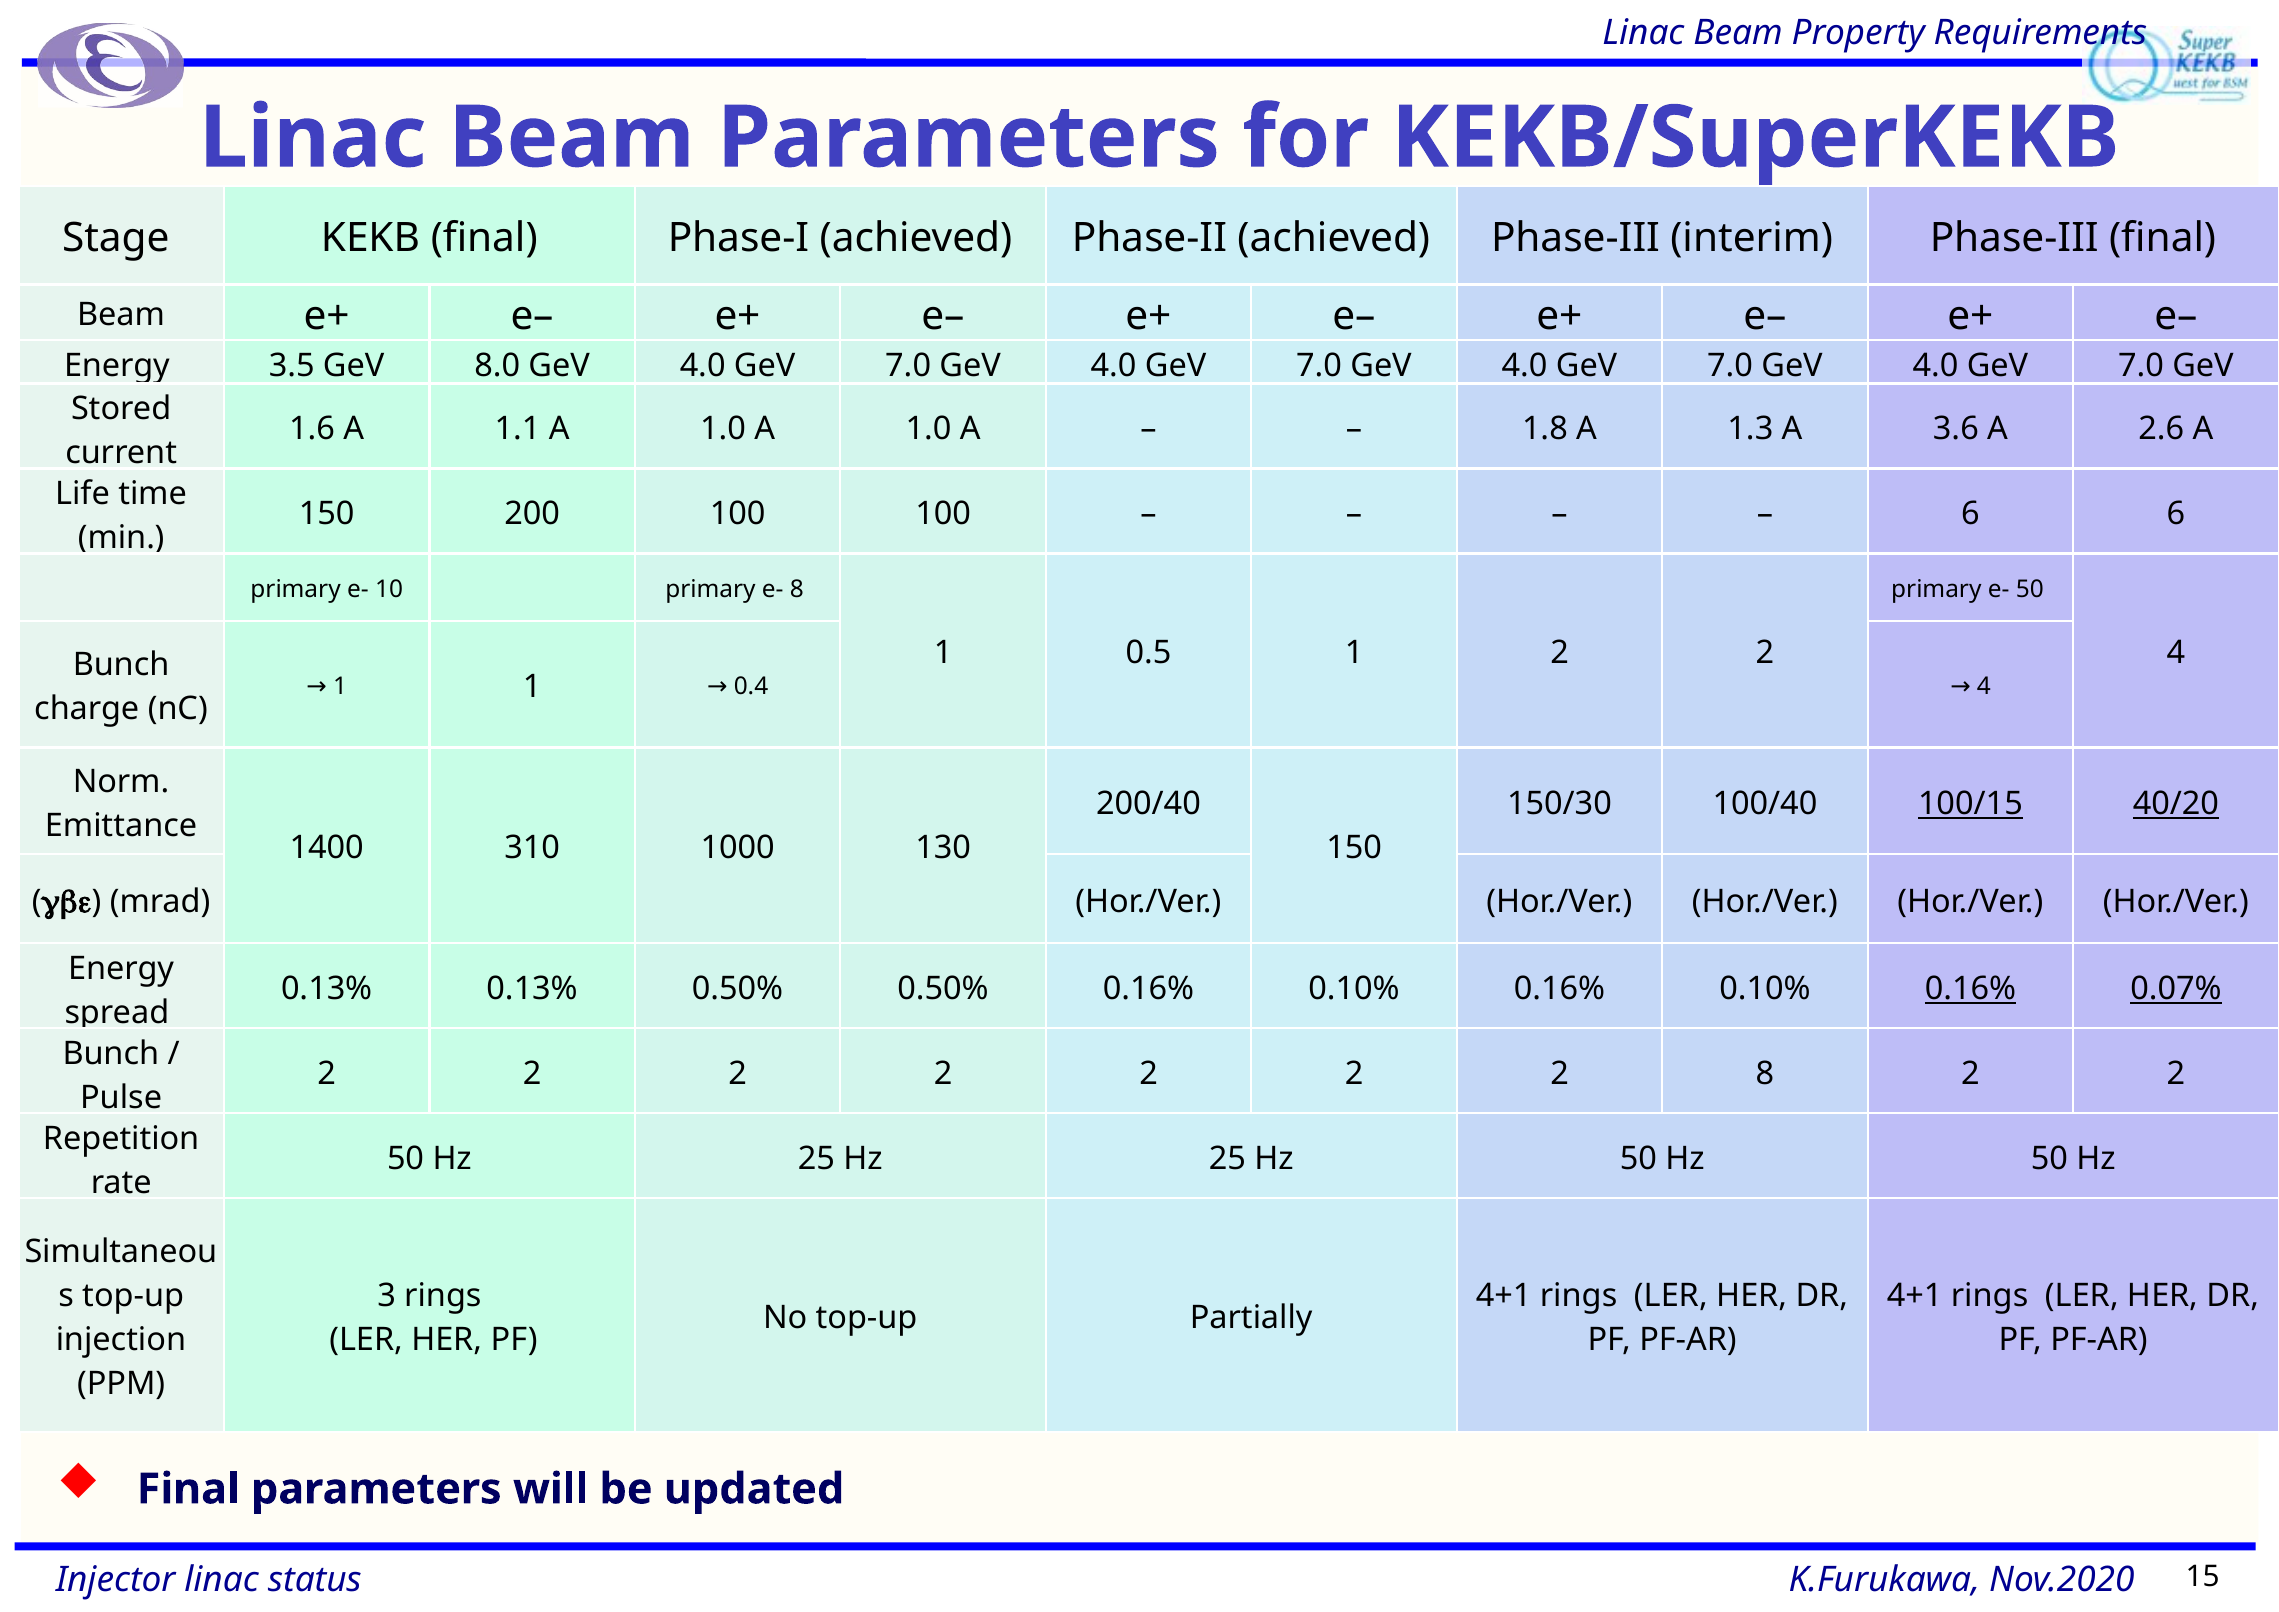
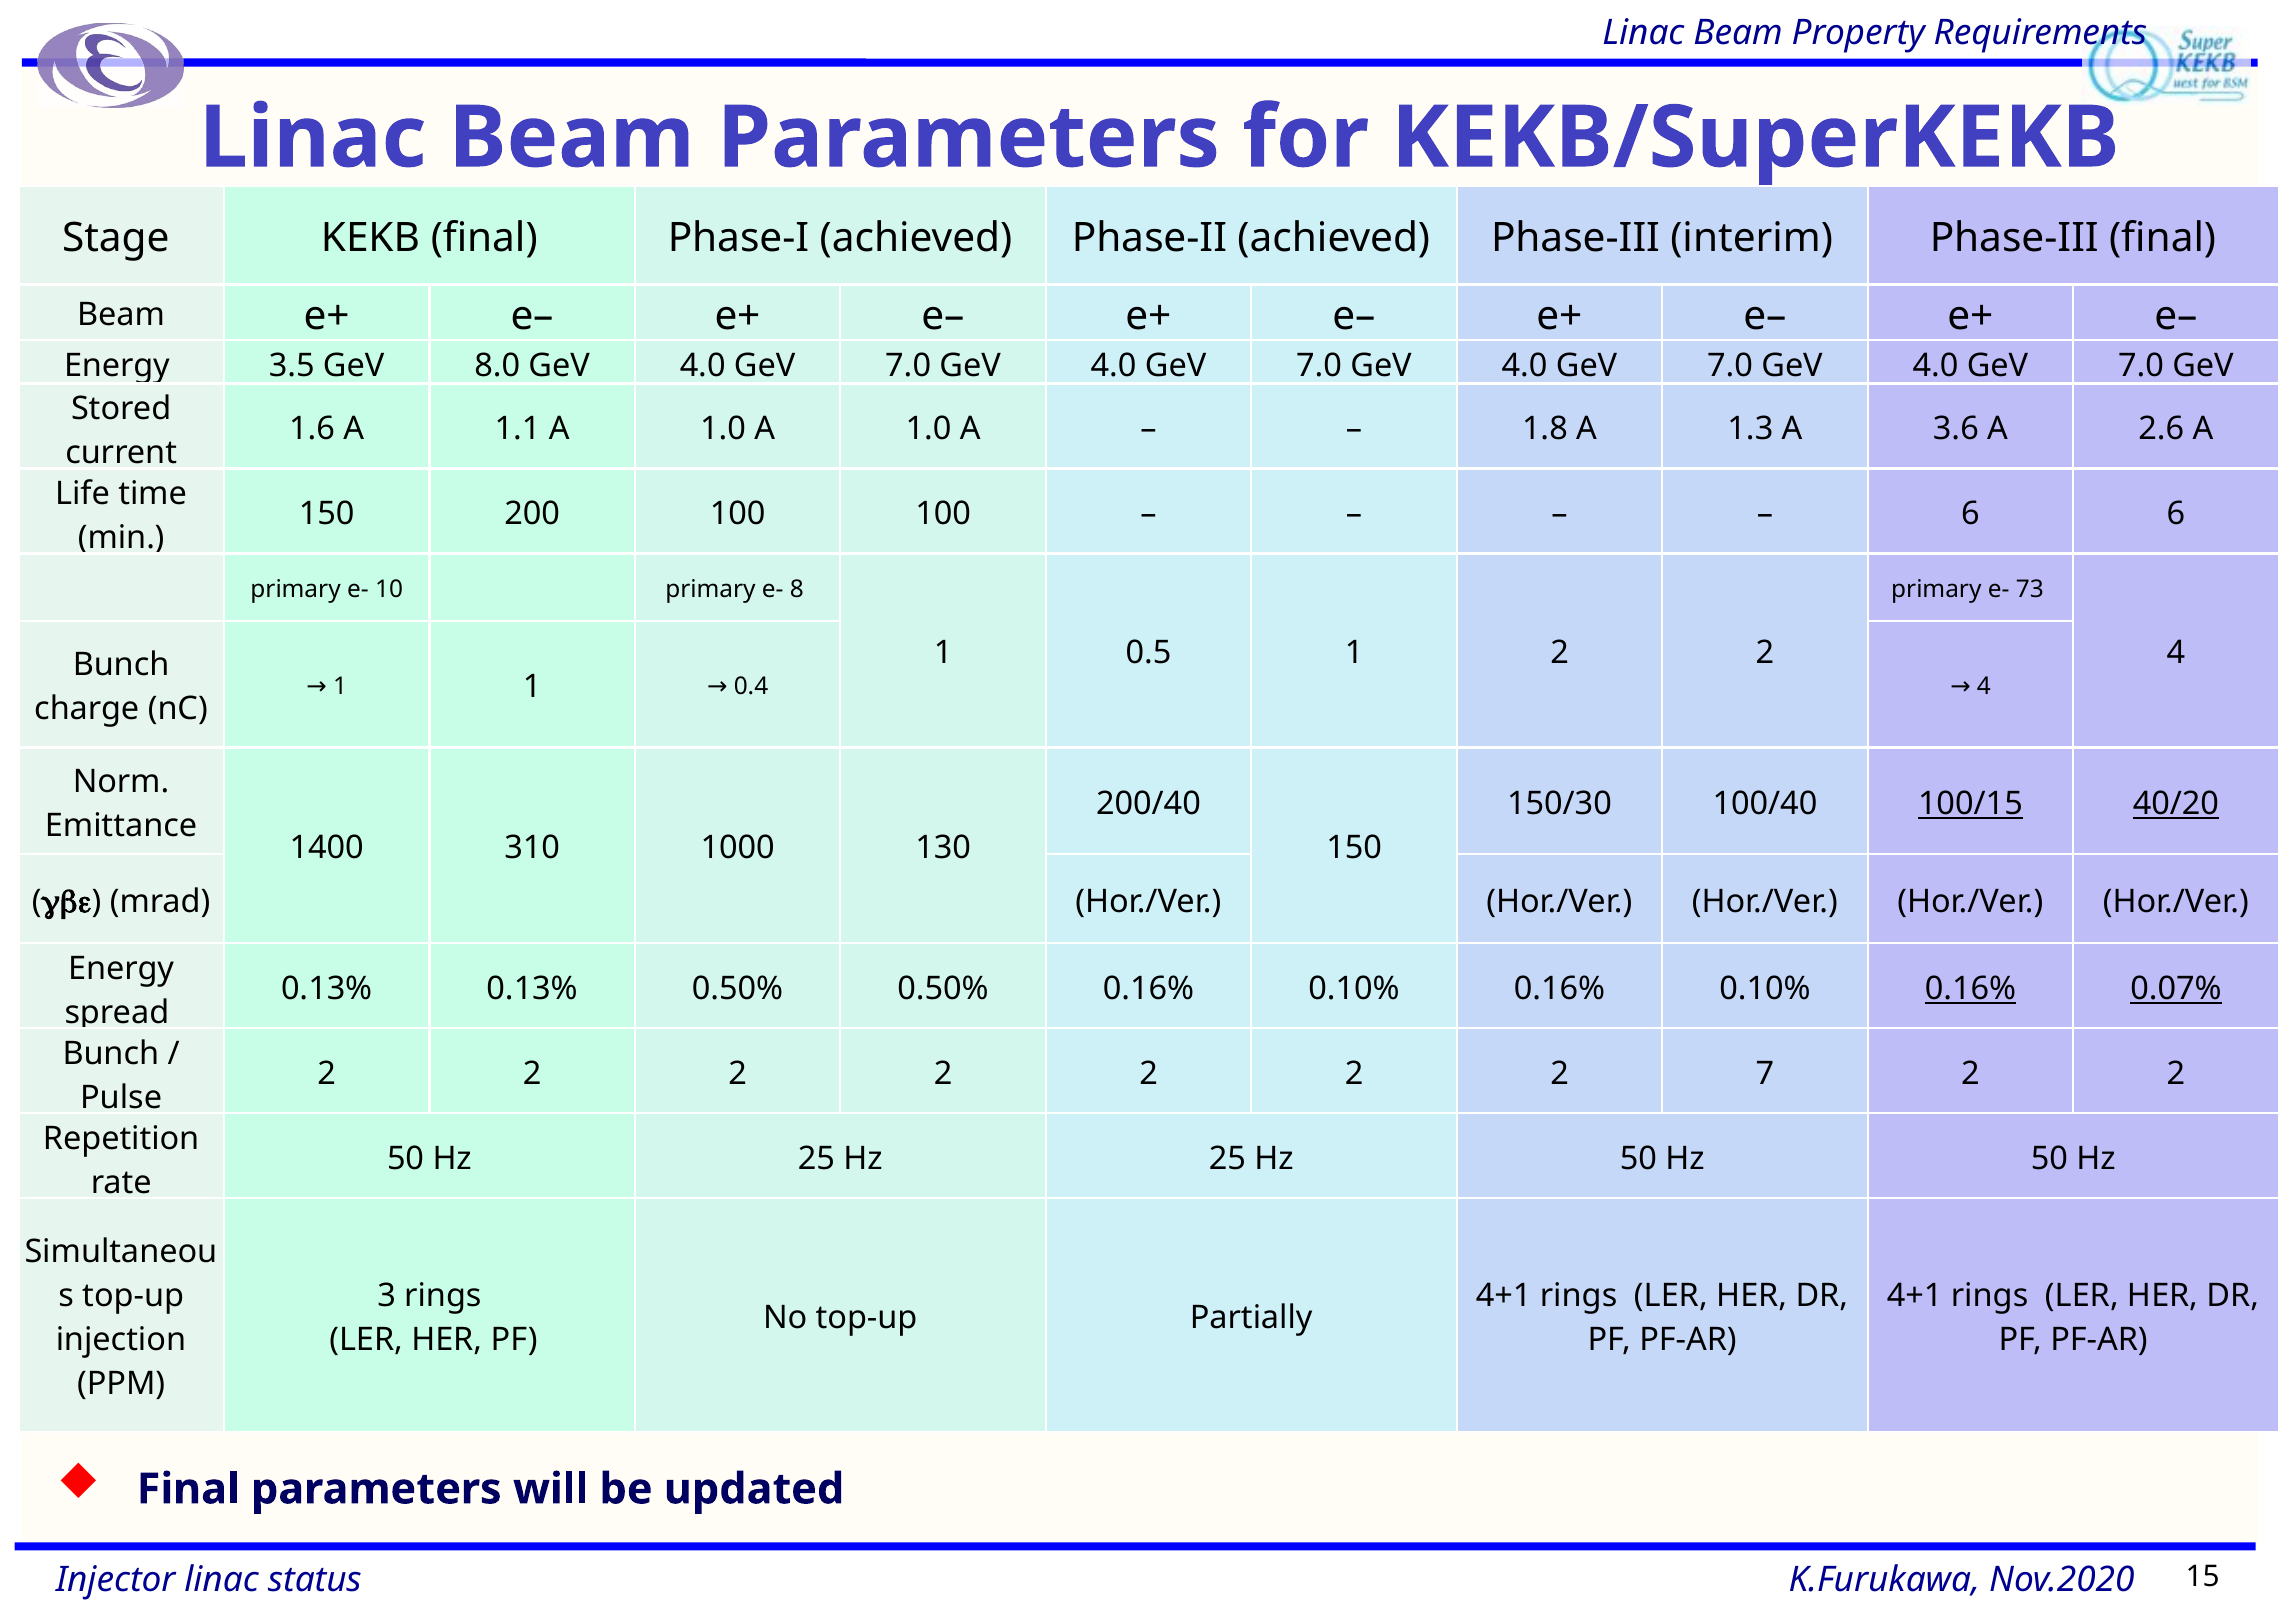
e- 50: 50 -> 73
2 8: 8 -> 7
